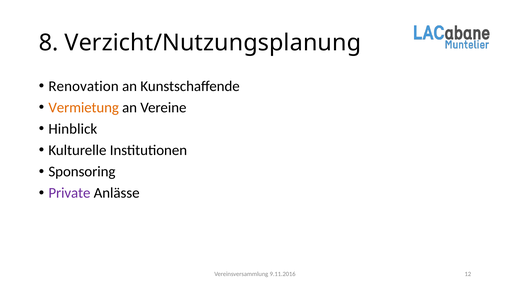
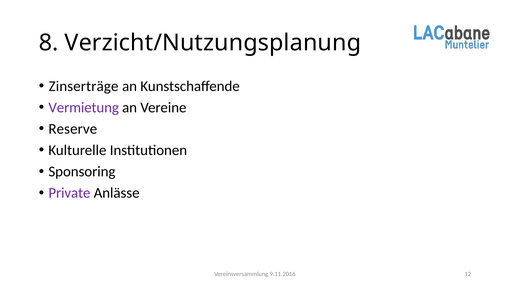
Renovation: Renovation -> Zinserträge
Vermietung colour: orange -> purple
Hinblick: Hinblick -> Reserve
